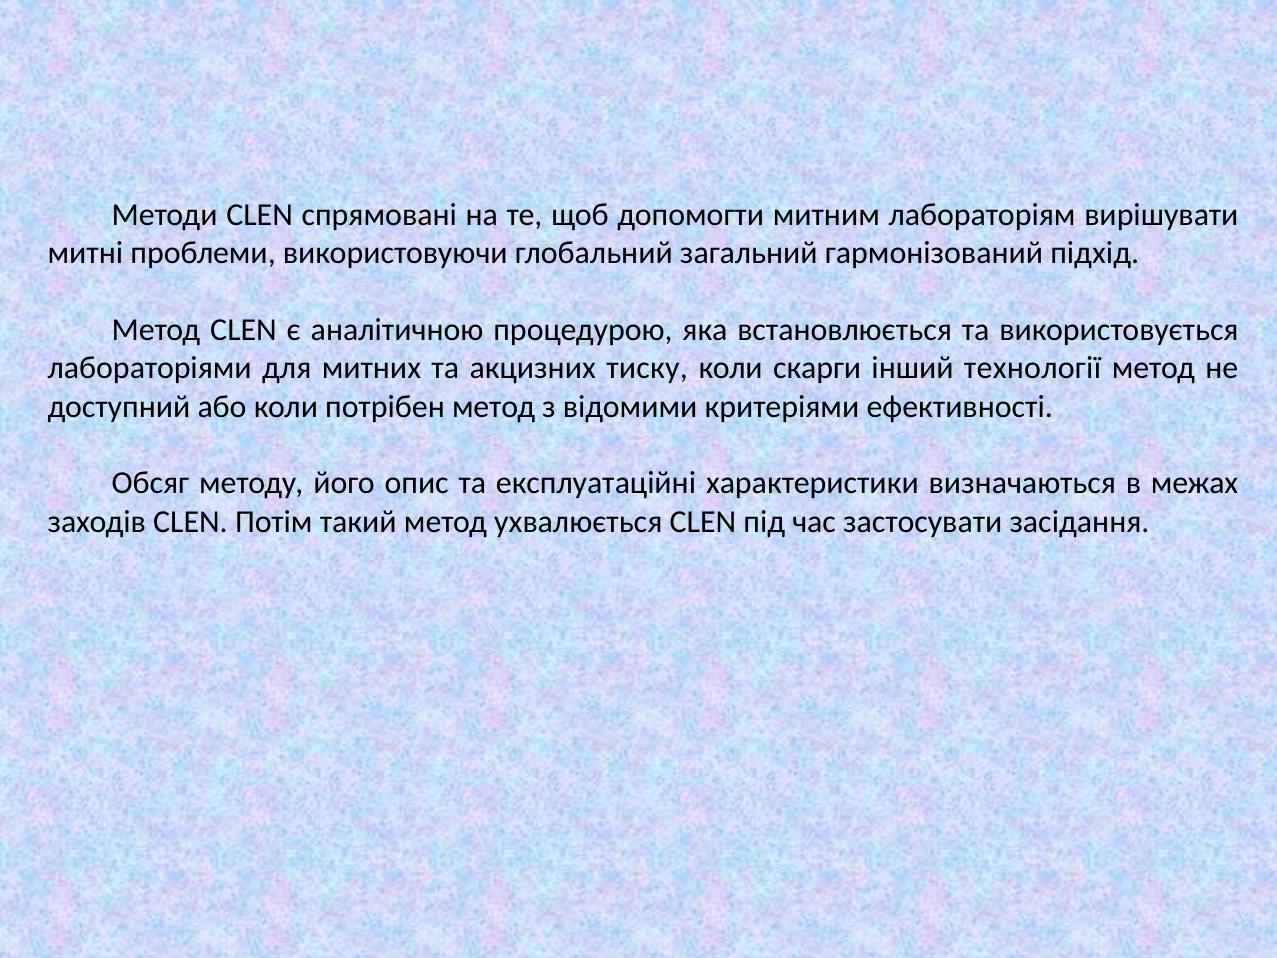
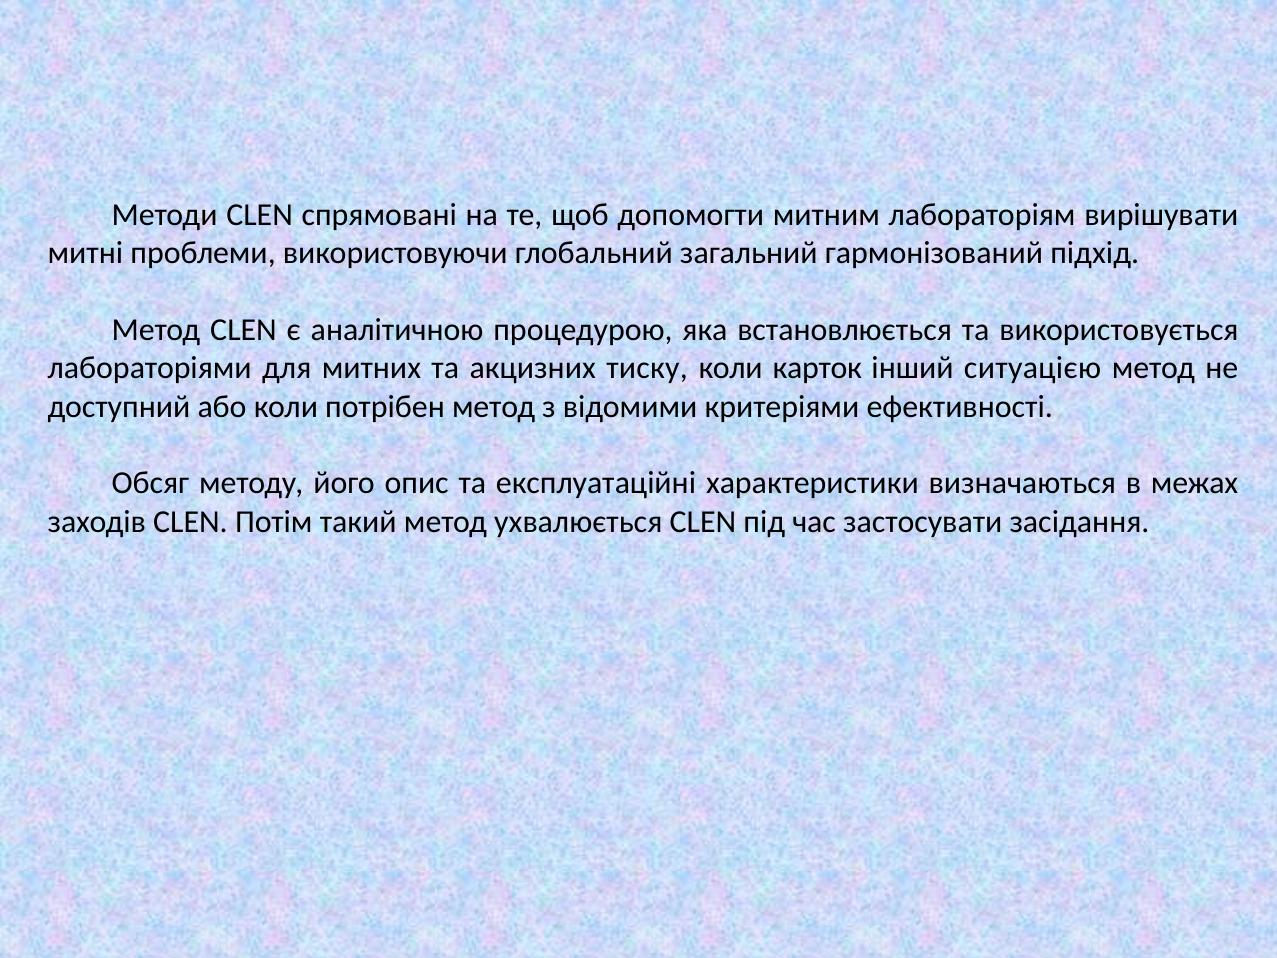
скарги: скарги -> карток
технології: технології -> ситуацією
